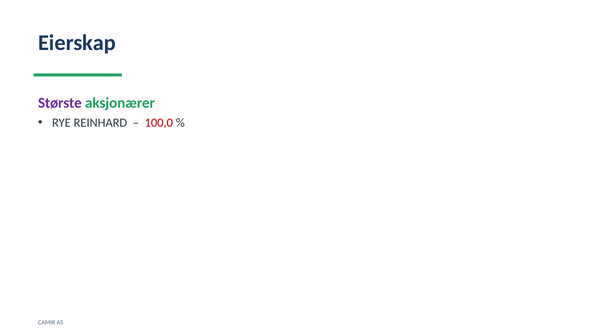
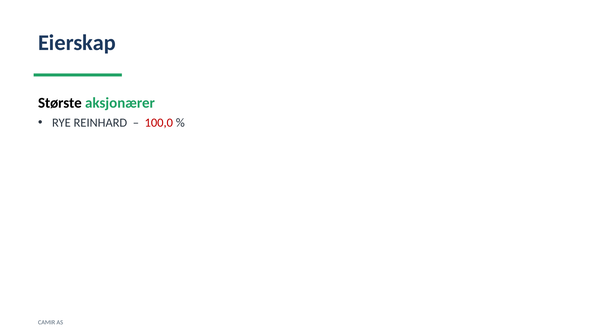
Største colour: purple -> black
